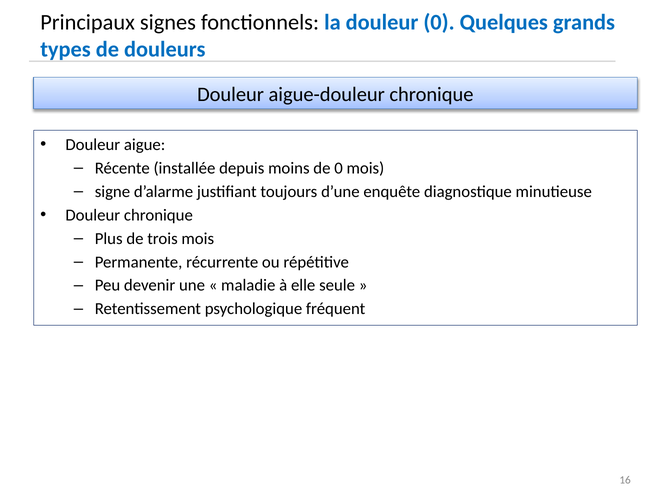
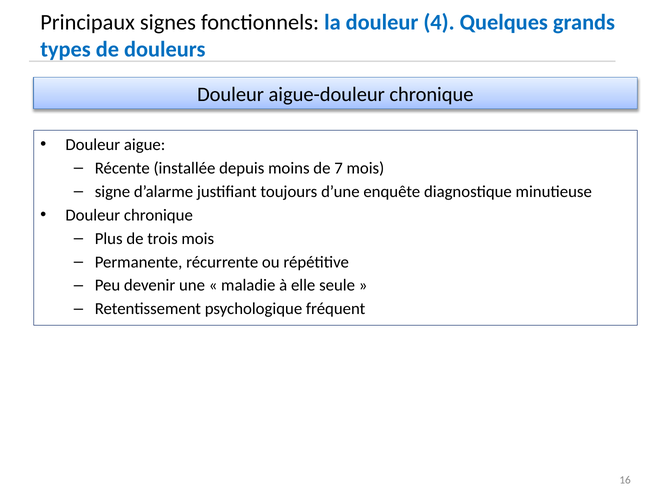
douleur 0: 0 -> 4
de 0: 0 -> 7
